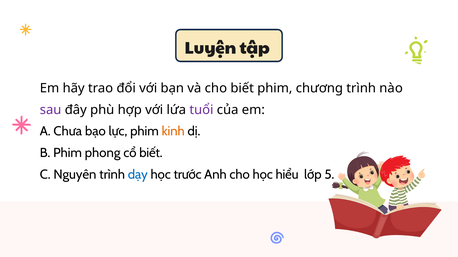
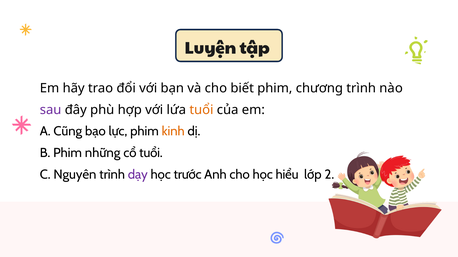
tuổi at (201, 110) colour: purple -> orange
Chưa: Chưa -> Cũng
phong: phong -> những
cổ biết: biết -> tuổi
dạy colour: blue -> purple
5: 5 -> 2
